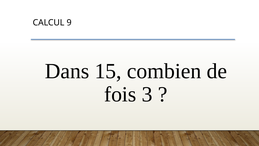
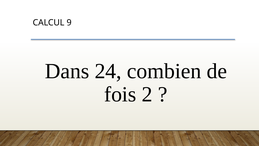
15: 15 -> 24
3: 3 -> 2
